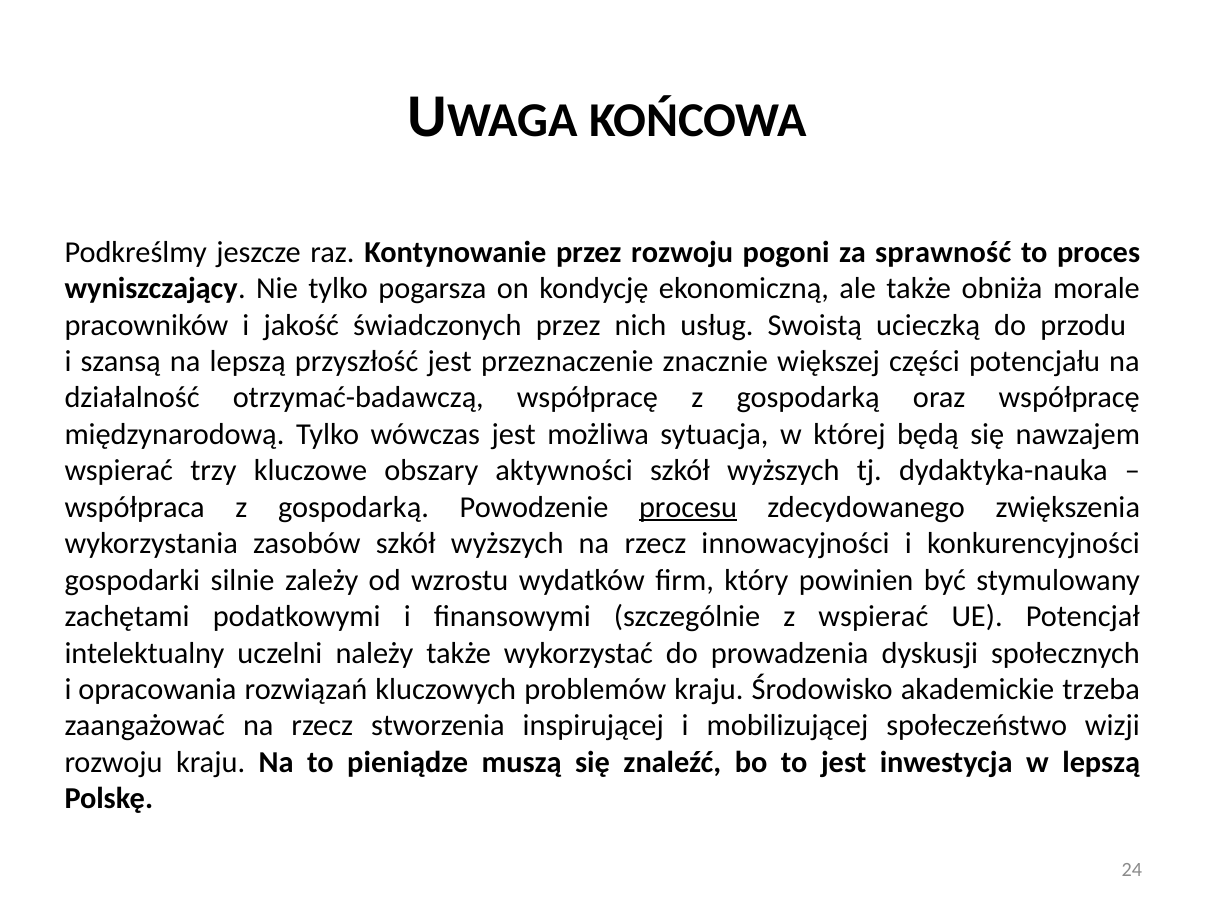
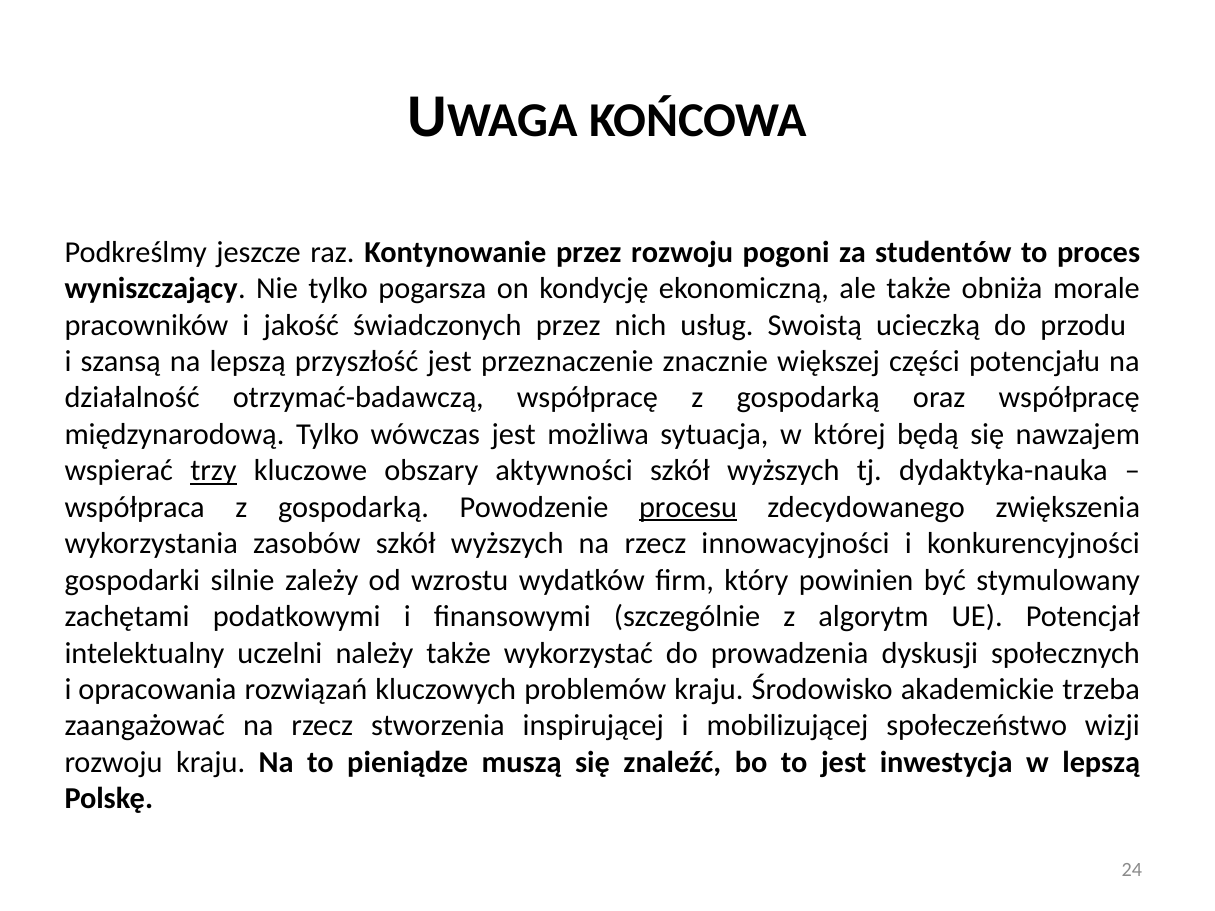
sprawność: sprawność -> studentów
trzy underline: none -> present
z wspierać: wspierać -> algorytm
